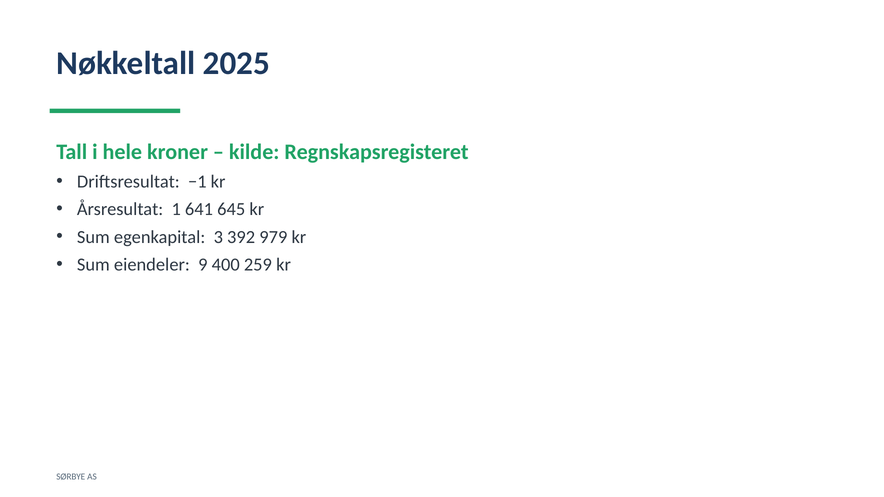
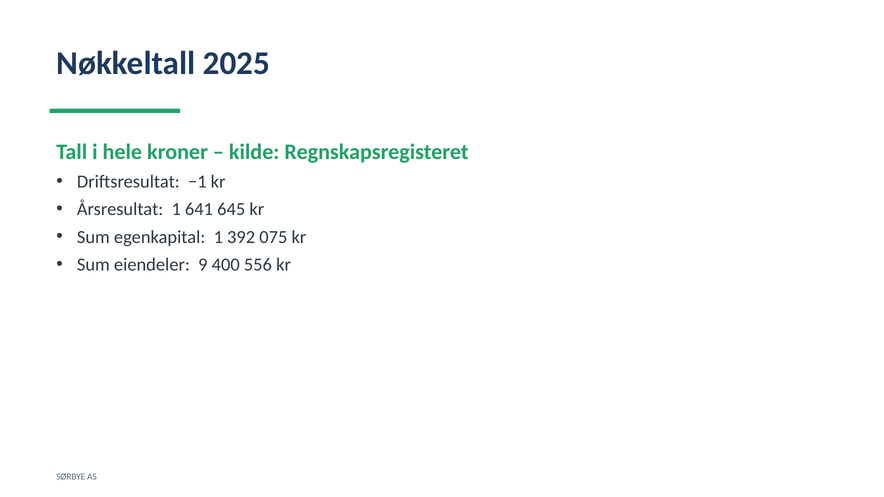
egenkapital 3: 3 -> 1
979: 979 -> 075
259: 259 -> 556
